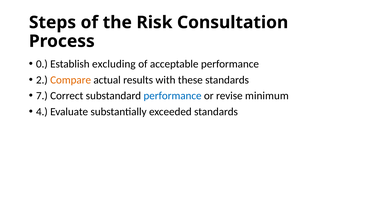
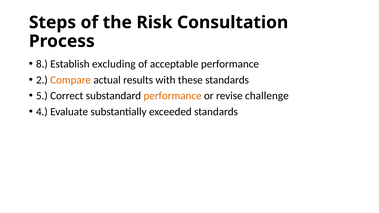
0: 0 -> 8
7: 7 -> 5
performance at (173, 96) colour: blue -> orange
minimum: minimum -> challenge
